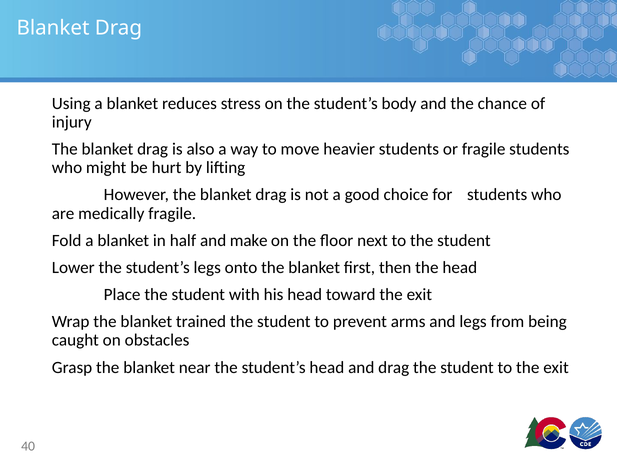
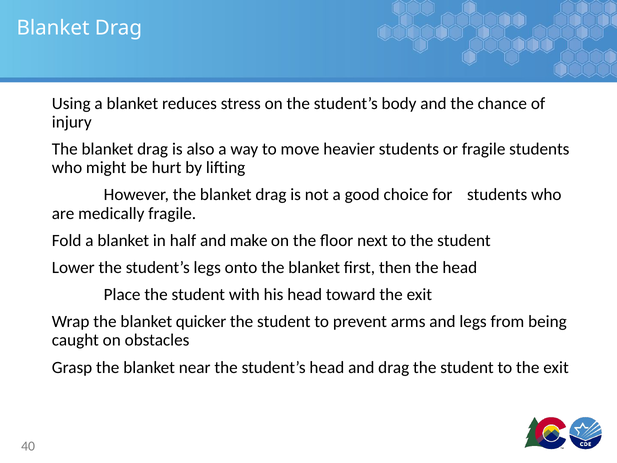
trained: trained -> quicker
